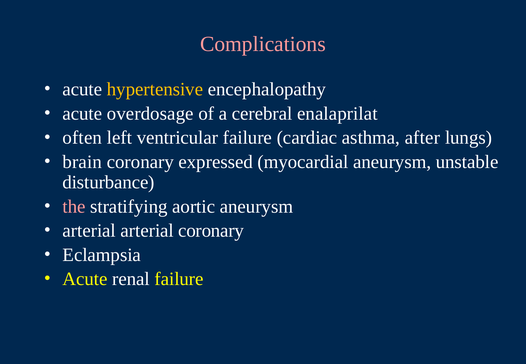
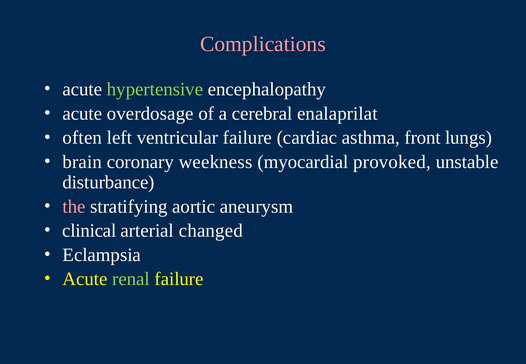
hypertensive colour: yellow -> light green
after: after -> front
expressed: expressed -> weekness
myocardial aneurysm: aneurysm -> provoked
arterial at (89, 231): arterial -> clinical
arterial coronary: coronary -> changed
renal colour: white -> light green
